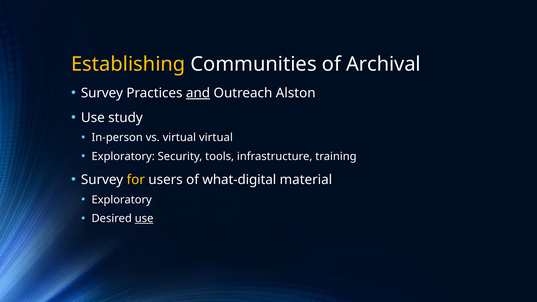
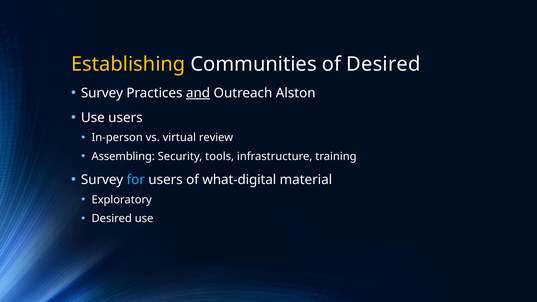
of Archival: Archival -> Desired
Use study: study -> users
virtual virtual: virtual -> review
Exploratory at (123, 156): Exploratory -> Assembling
for colour: yellow -> light blue
use at (144, 219) underline: present -> none
